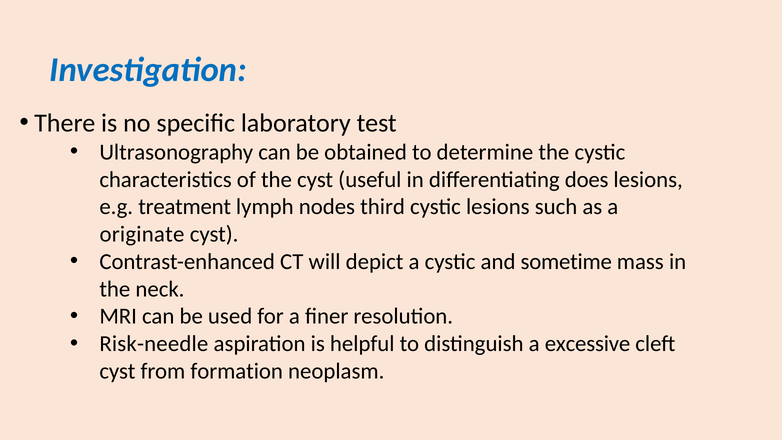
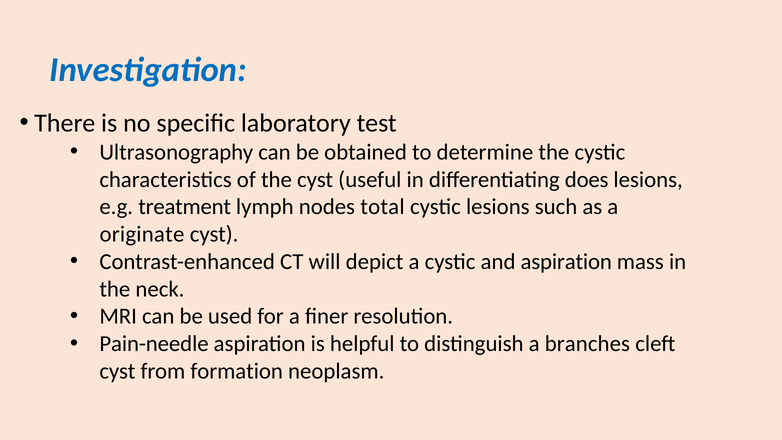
third: third -> total
and sometime: sometime -> aspiration
Risk-needle: Risk-needle -> Pain-needle
excessive: excessive -> branches
